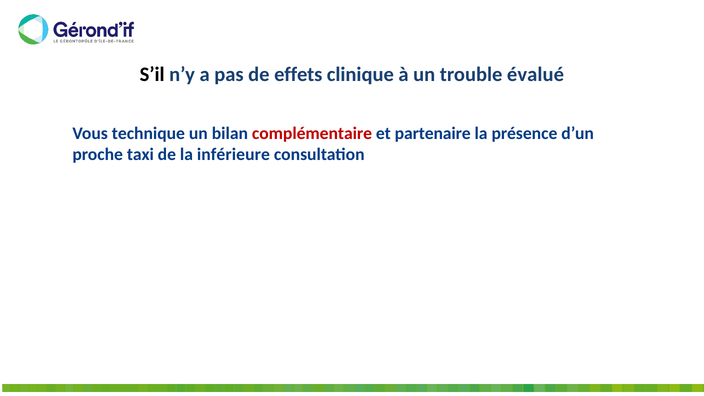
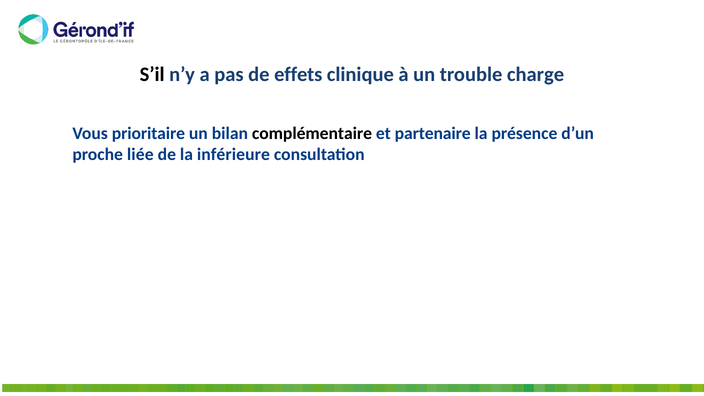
évalué: évalué -> charge
technique: technique -> prioritaire
complémentaire colour: red -> black
taxi: taxi -> liée
